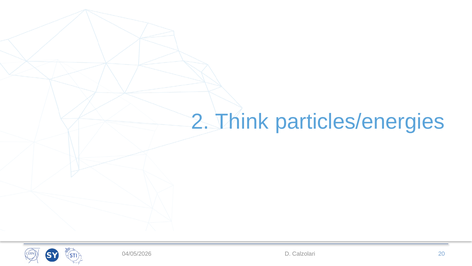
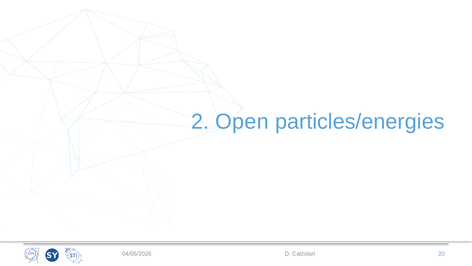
Think: Think -> Open
